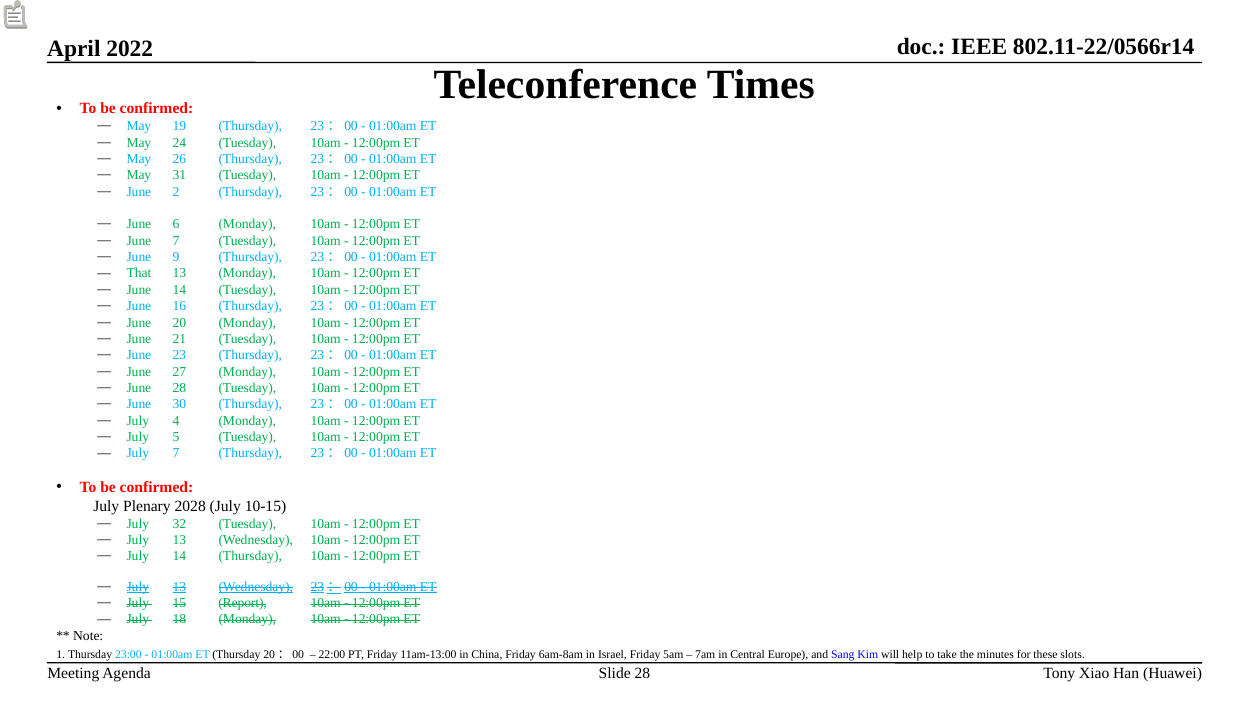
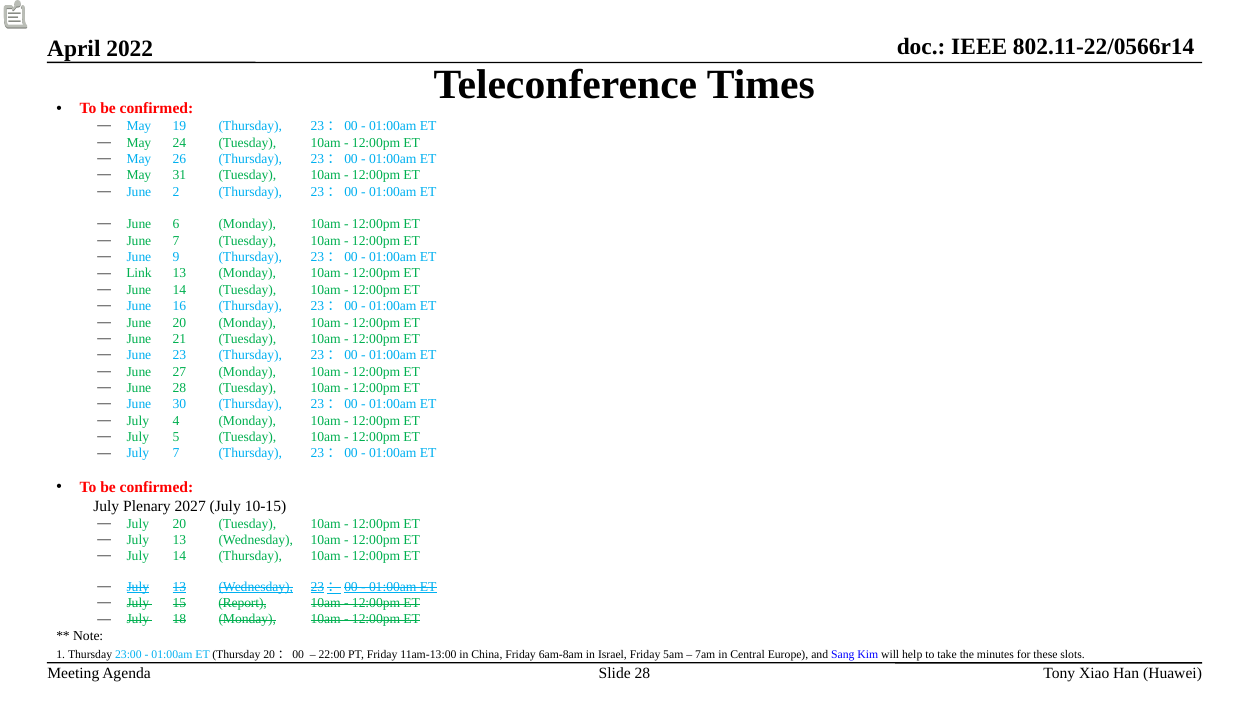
That: That -> Link
2028: 2028 -> 2027
July 32: 32 -> 20
